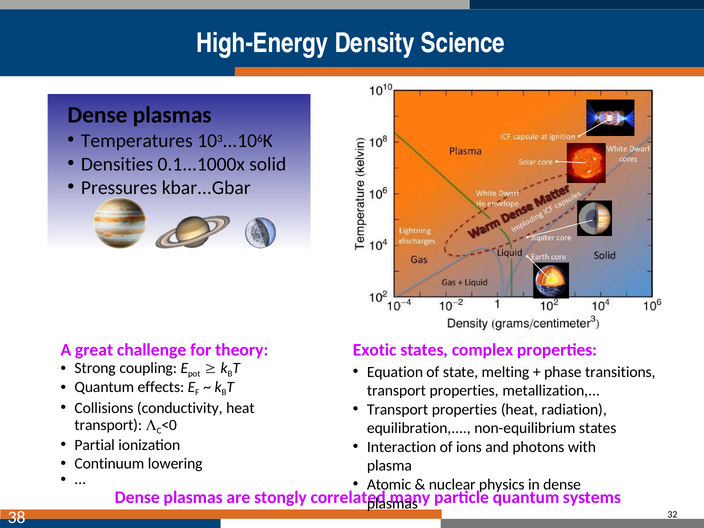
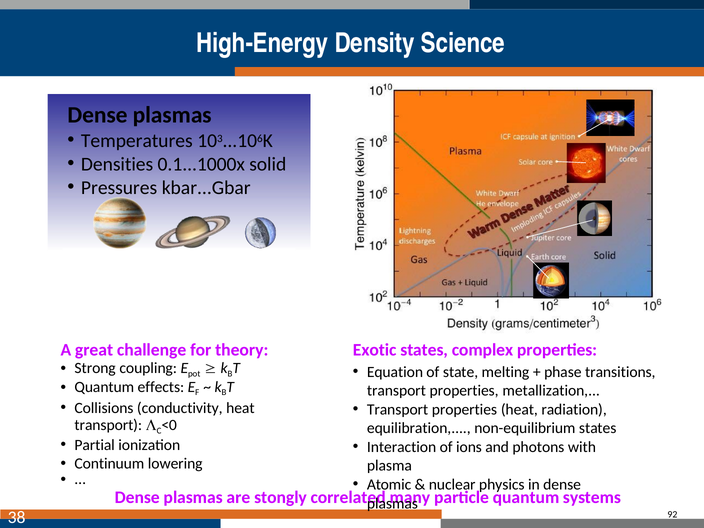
32: 32 -> 92
